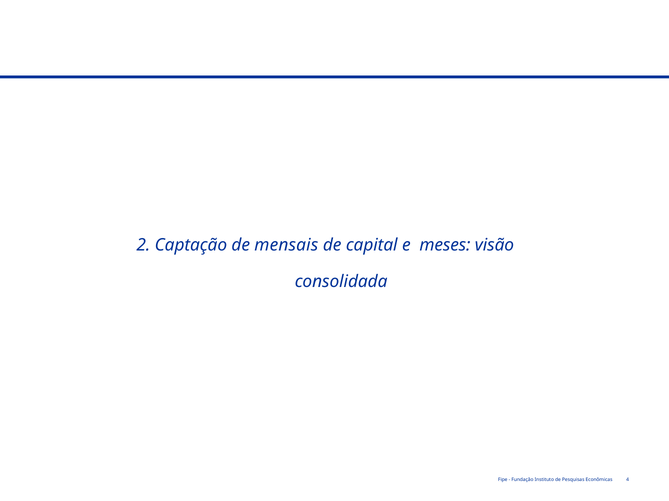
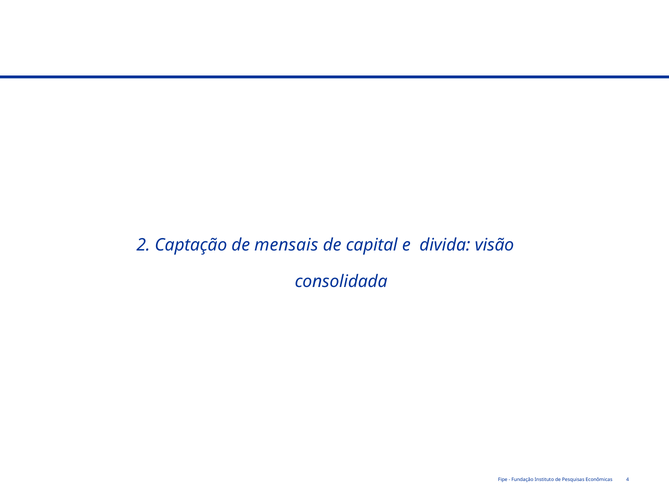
meses: meses -> divida
